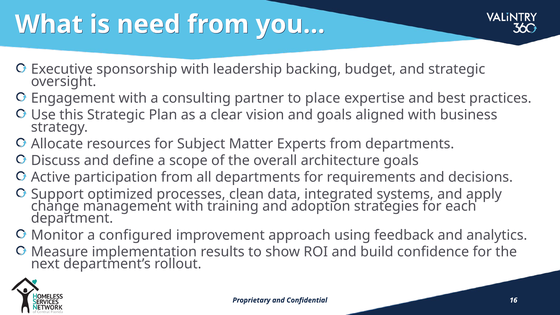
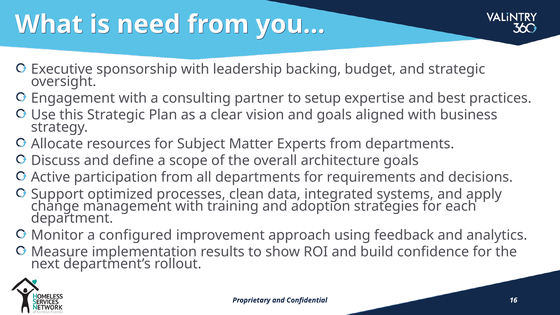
place: place -> setup
